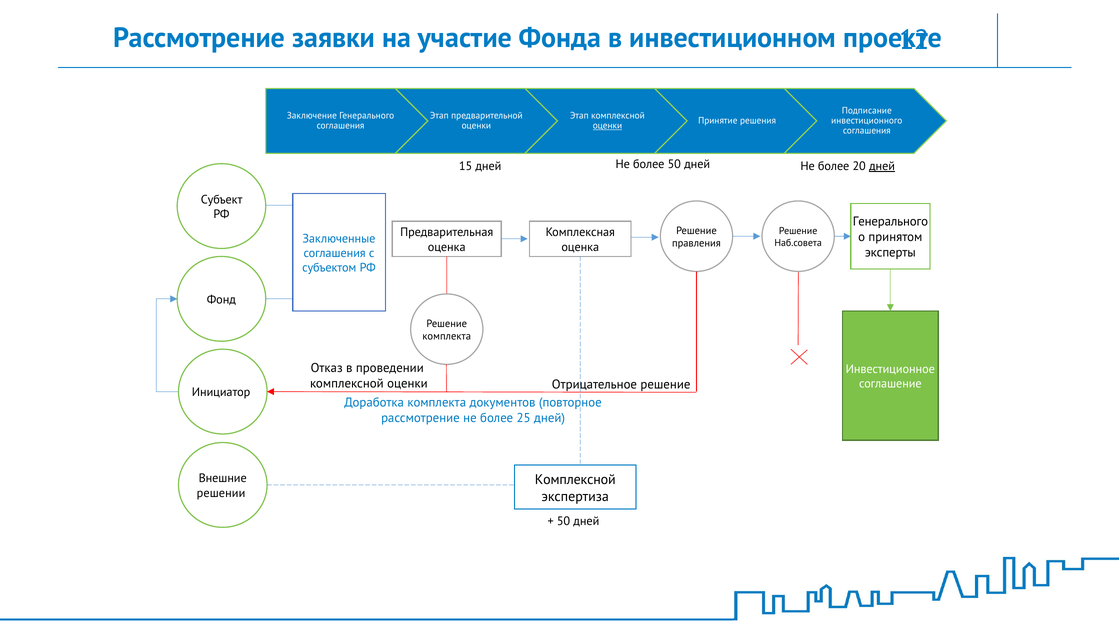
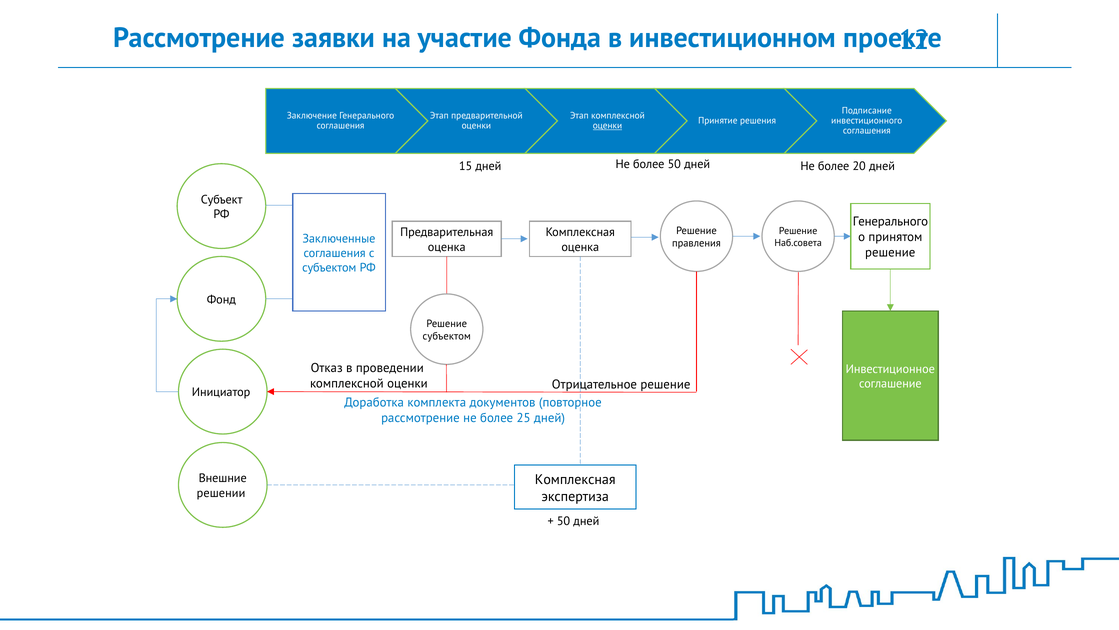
дней at (882, 166) underline: present -> none
эксперты at (890, 252): эксперты -> решение
комплекта at (447, 336): комплекта -> субъектом
Комплексной at (575, 479): Комплексной -> Комплексная
